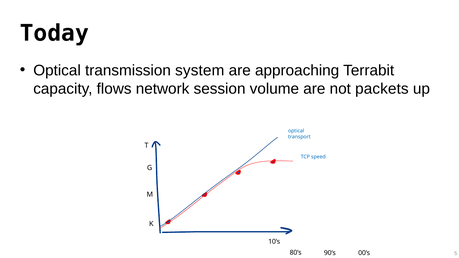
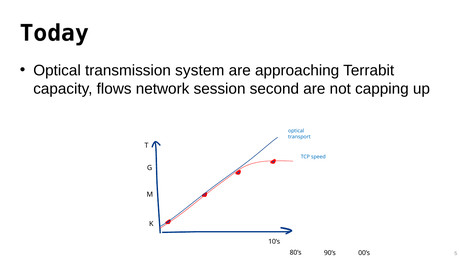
volume: volume -> second
packets: packets -> capping
